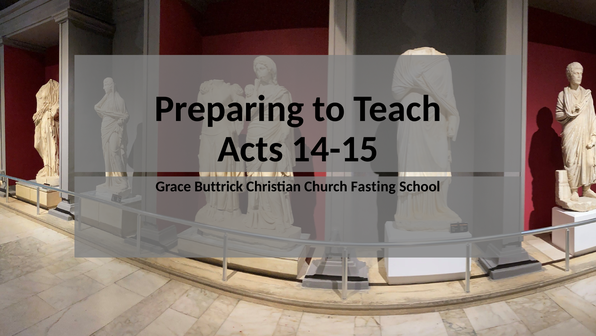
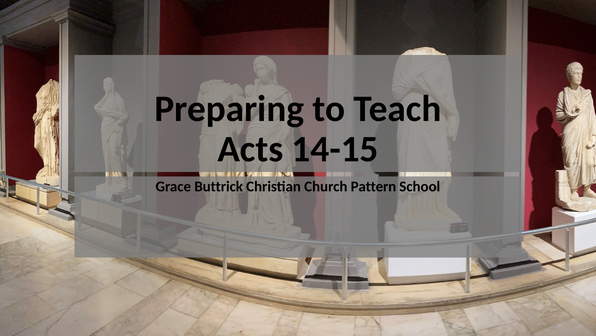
Fasting: Fasting -> Pattern
